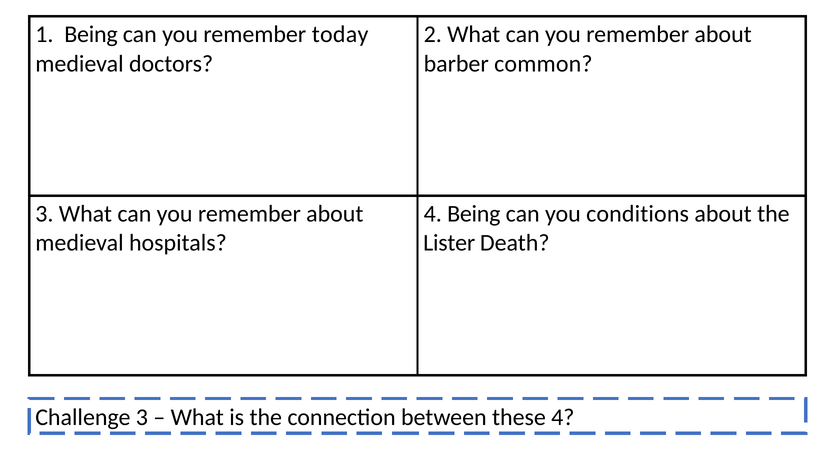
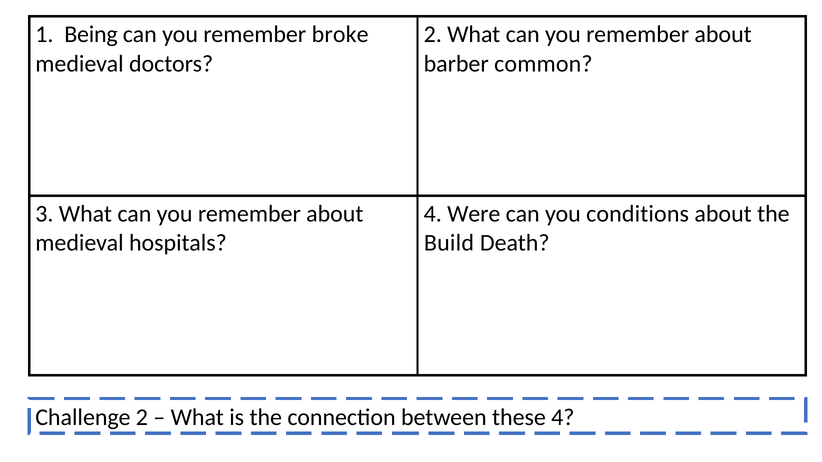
today: today -> broke
4 Being: Being -> Were
Lister: Lister -> Build
Challenge 3: 3 -> 2
